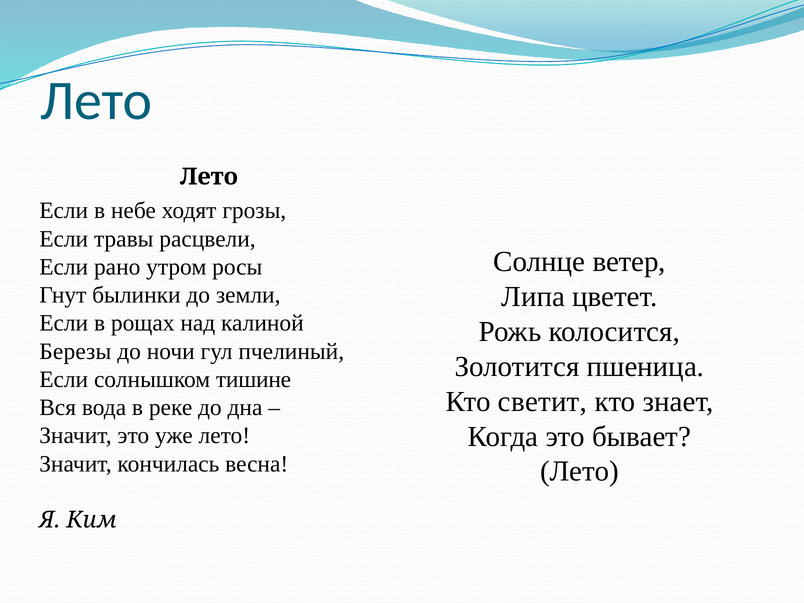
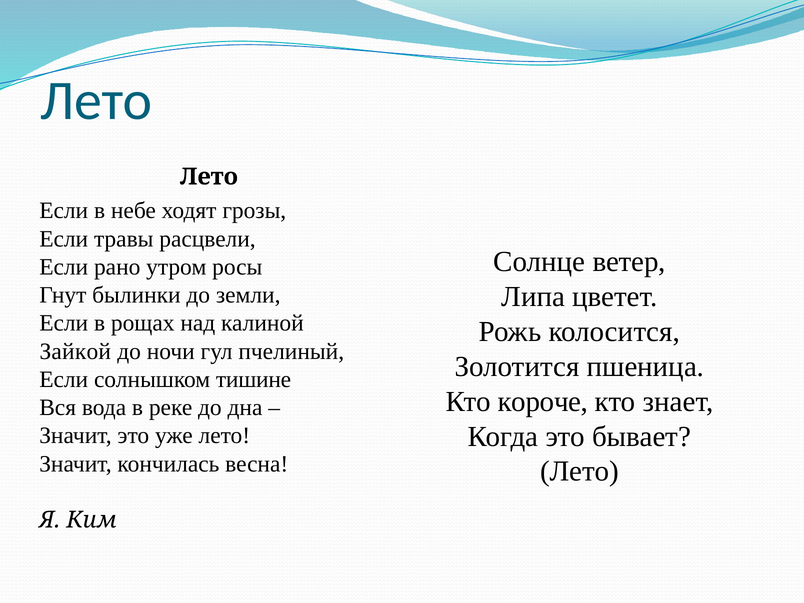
Березы: Березы -> Зайкой
светит: светит -> короче
